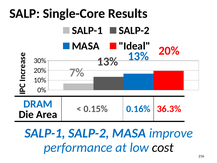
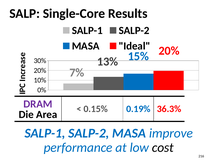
13% at (138, 56): 13% -> 15%
DRAM colour: blue -> purple
0.16%: 0.16% -> 0.19%
